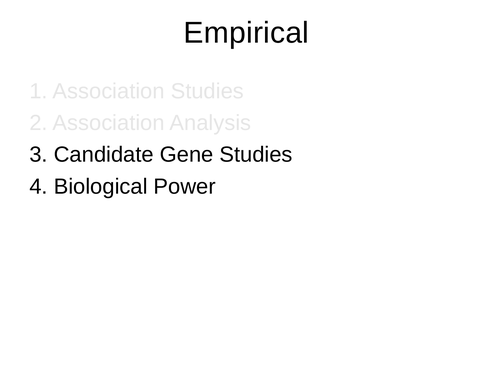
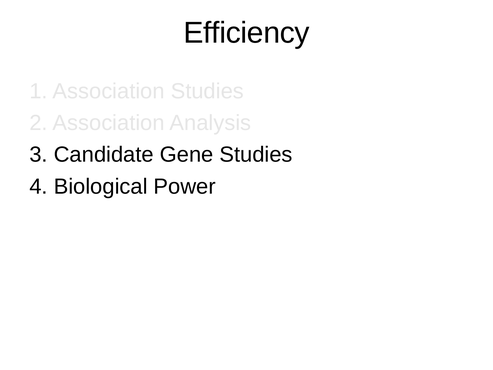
Empirical: Empirical -> Efficiency
